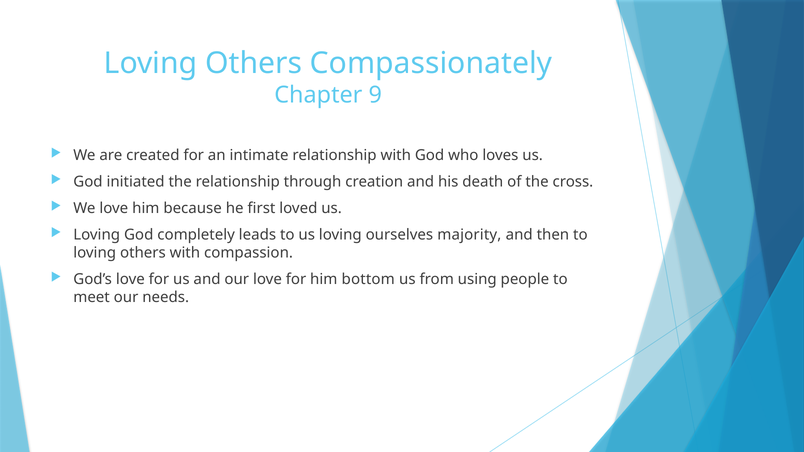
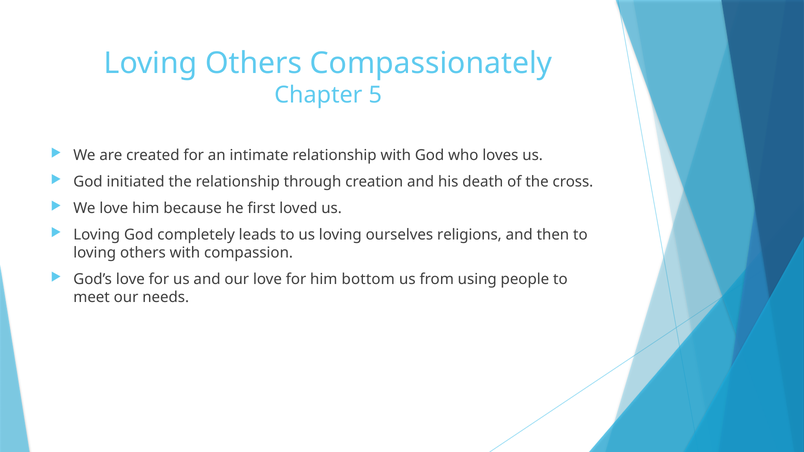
9: 9 -> 5
majority: majority -> religions
